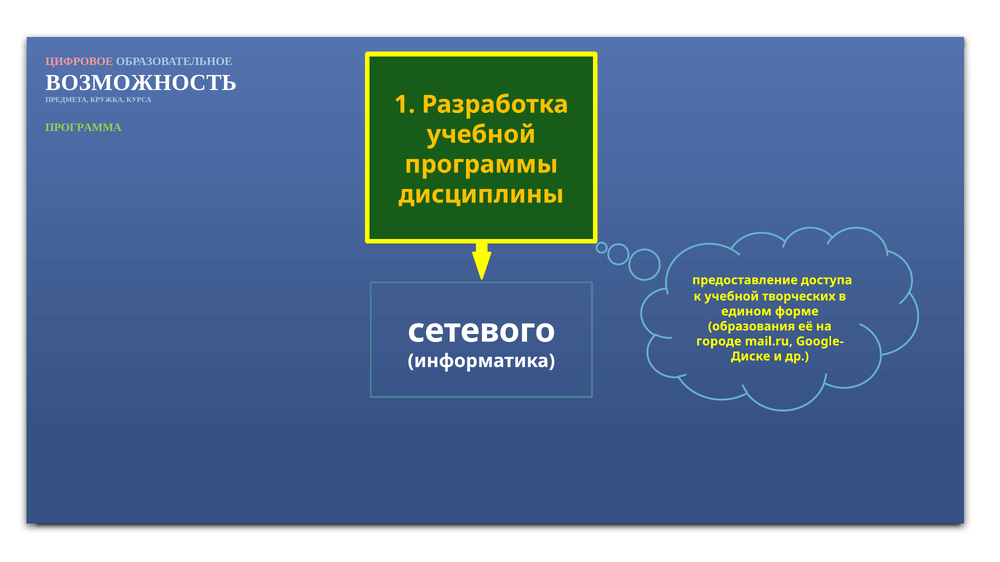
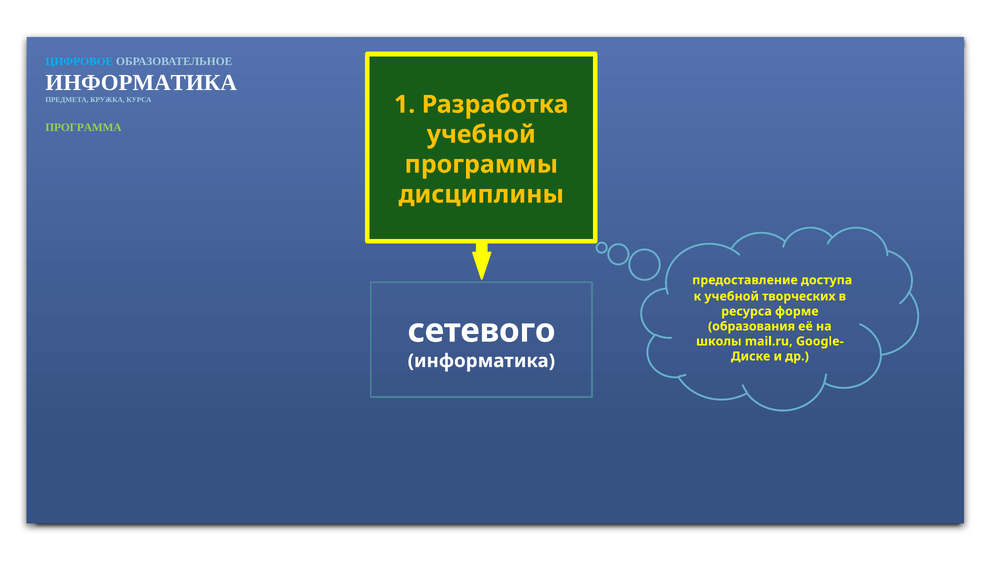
ЦИФРОВОЕ colour: pink -> light blue
ВОЗМОЖНОСТЬ at (141, 83): ВОЗМОЖНОСТЬ -> ИНФОРМАТИКА
едином: едином -> ресурса
городе: городе -> школы
